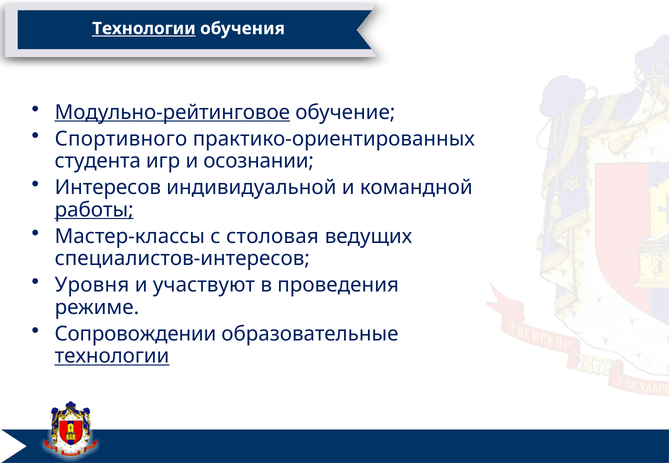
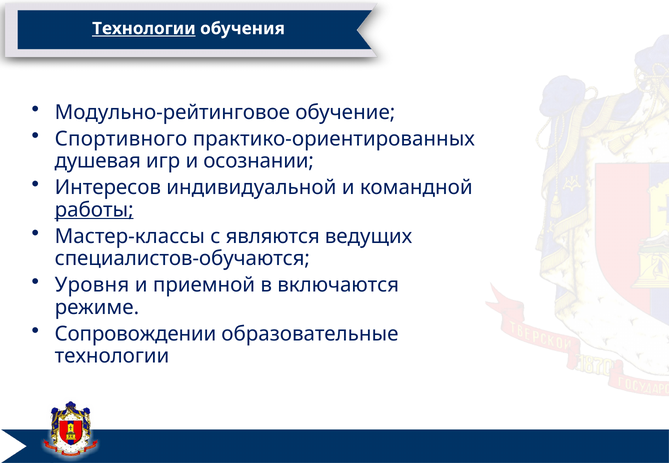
Модульно-рейтинговое underline: present -> none
студента: студента -> душевая
столовая: столовая -> являются
специалистов-интересов: специалистов-интересов -> специалистов-обучаются
участвуют: участвуют -> приемной
проведения: проведения -> включаются
технологии at (112, 356) underline: present -> none
